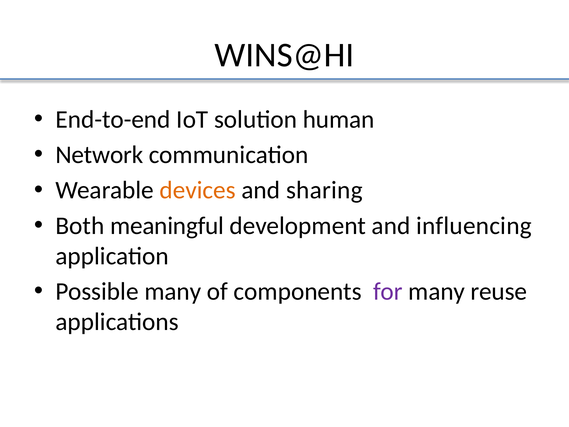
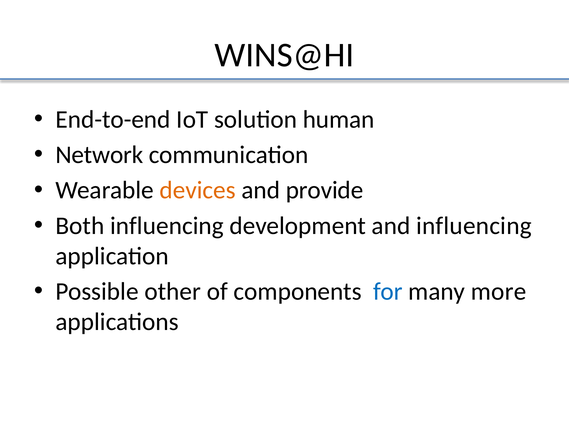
sharing: sharing -> provide
Both meaningful: meaningful -> influencing
Possible many: many -> other
for colour: purple -> blue
reuse: reuse -> more
